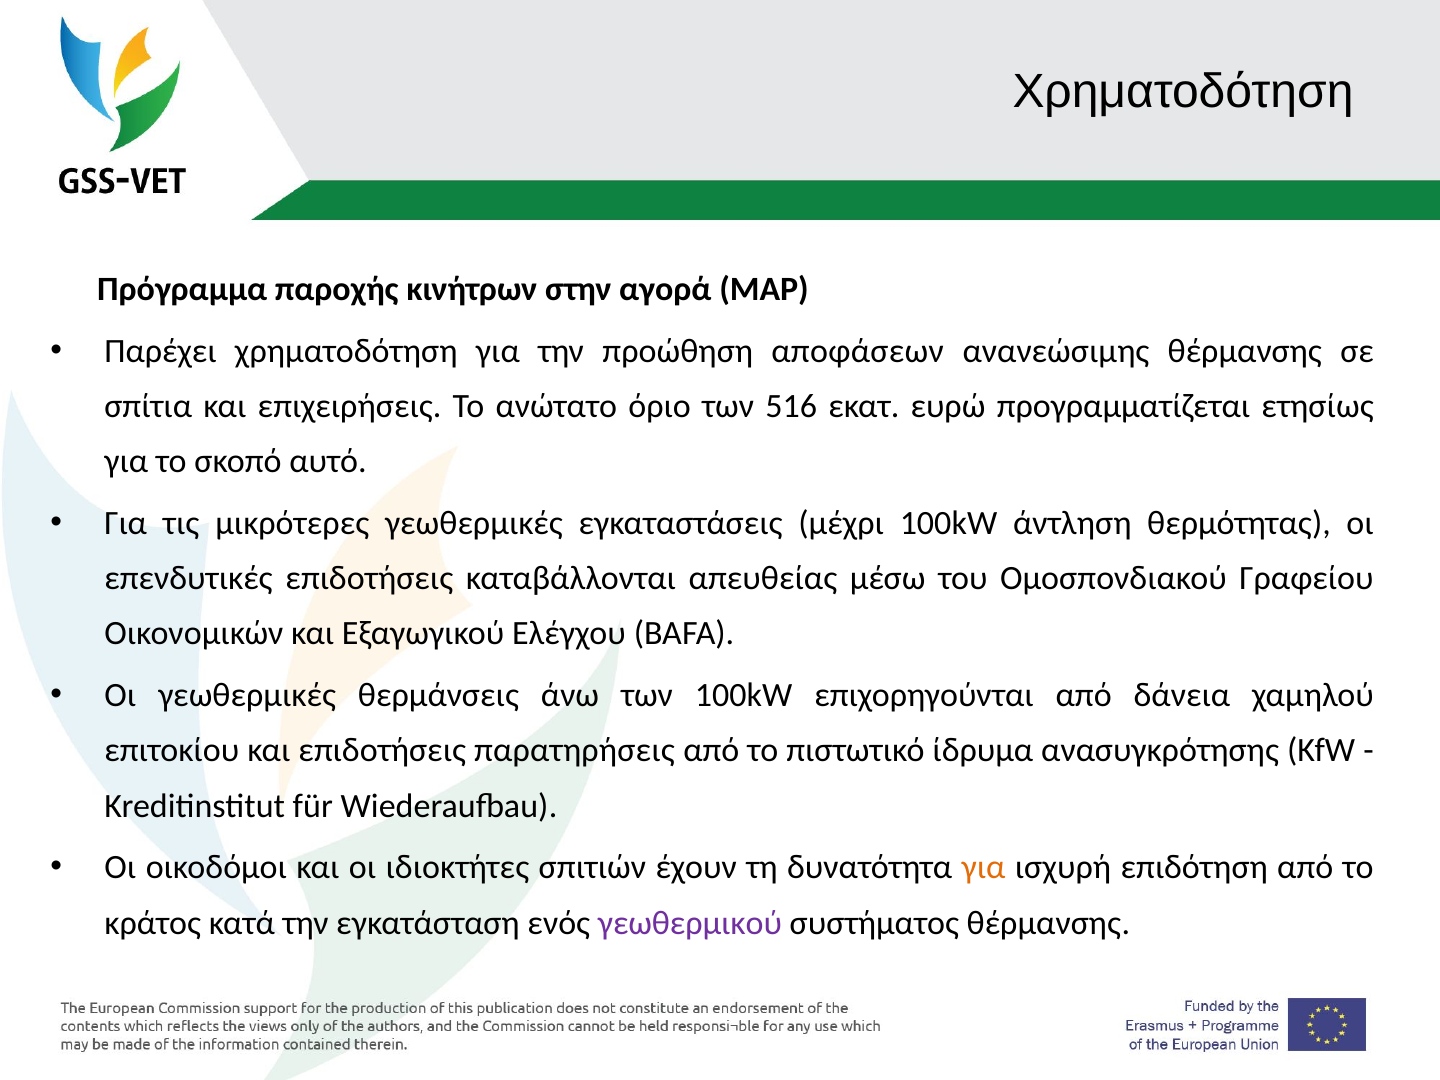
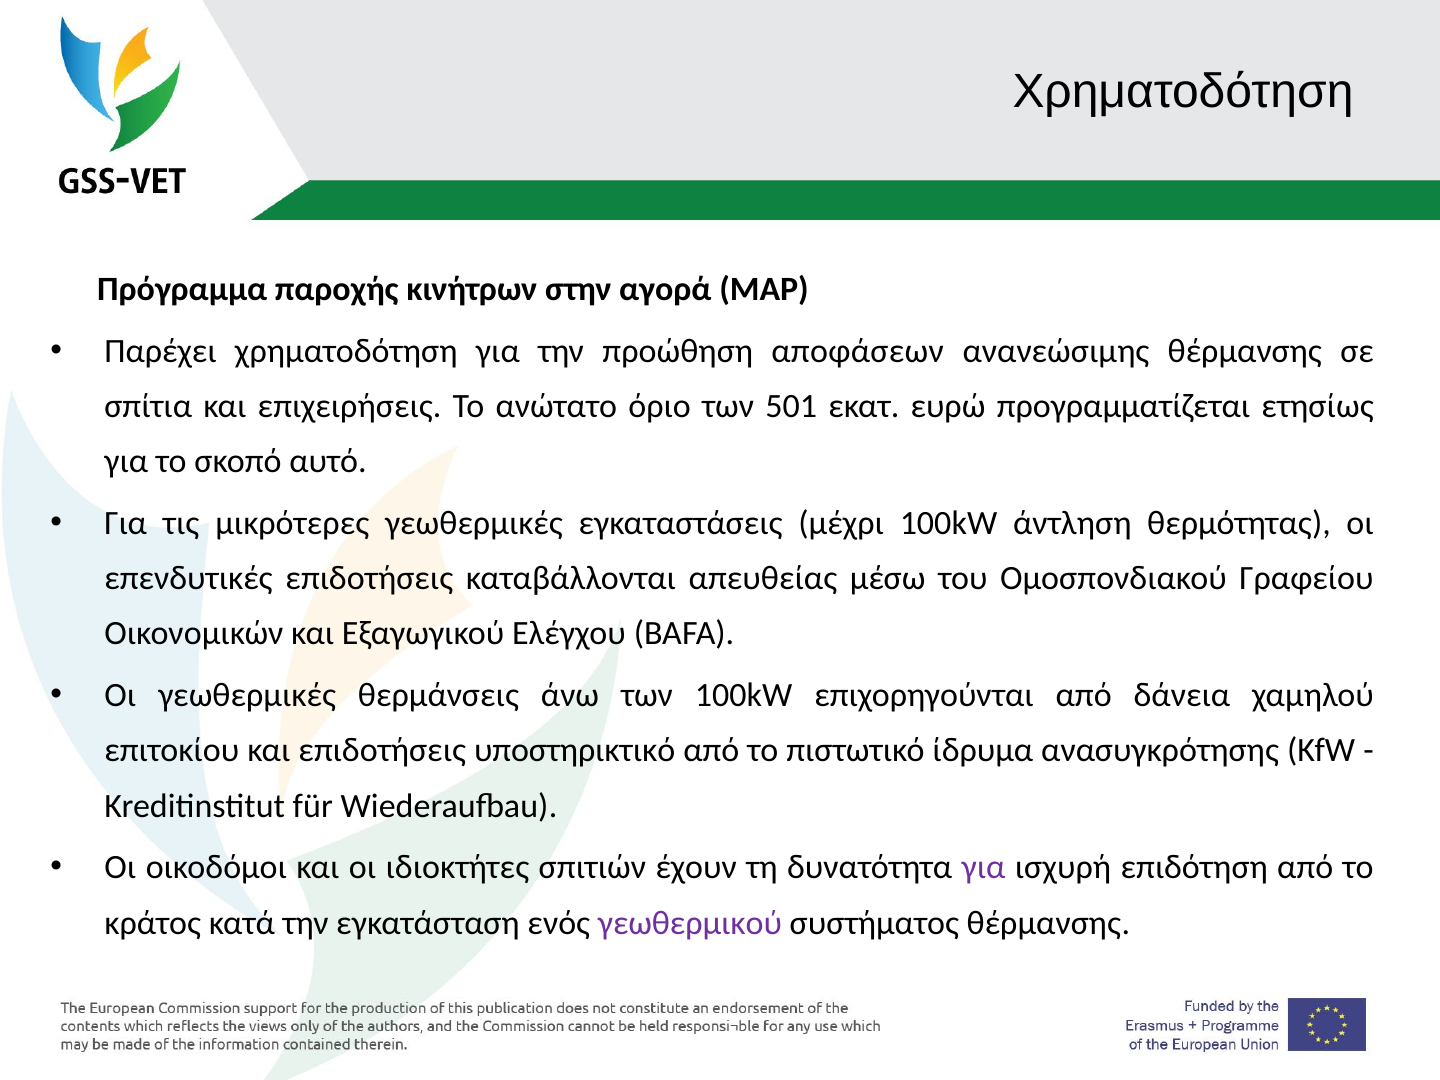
516: 516 -> 501
παρατηρήσεις: παρατηρήσεις -> υποστηρικτικό
για at (984, 868) colour: orange -> purple
